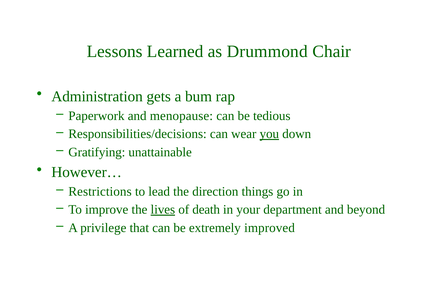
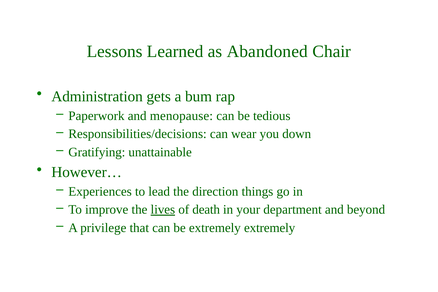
Drummond: Drummond -> Abandoned
you underline: present -> none
Restrictions: Restrictions -> Experiences
extremely improved: improved -> extremely
